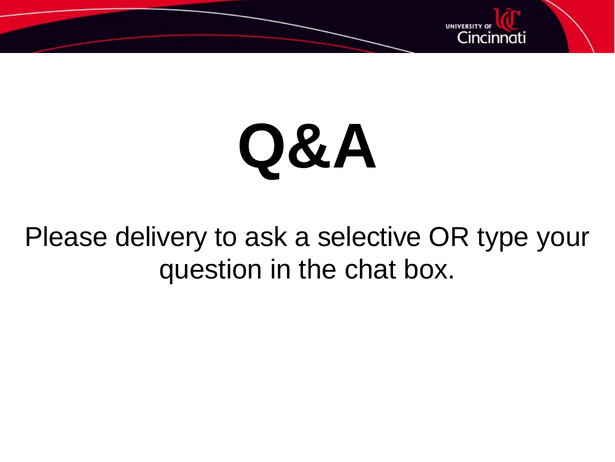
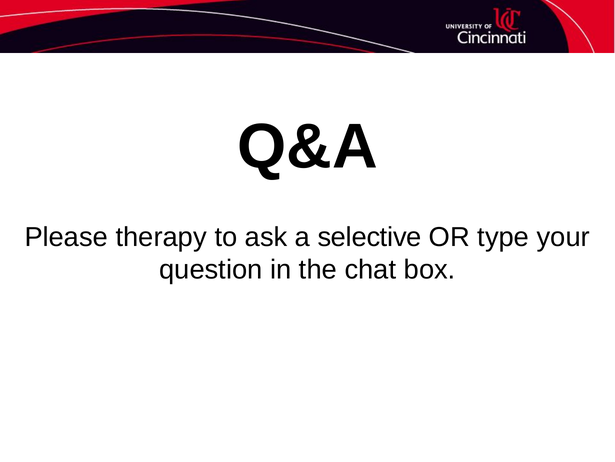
delivery: delivery -> therapy
